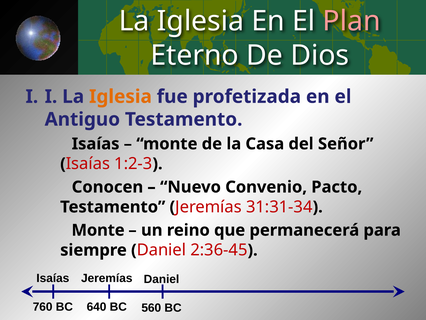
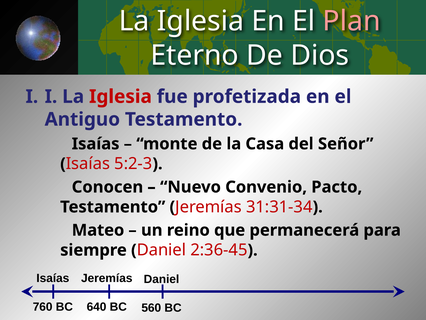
Iglesia at (120, 96) colour: orange -> red
1:2-3: 1:2-3 -> 5:2-3
Monte at (98, 230): Monte -> Mateo
